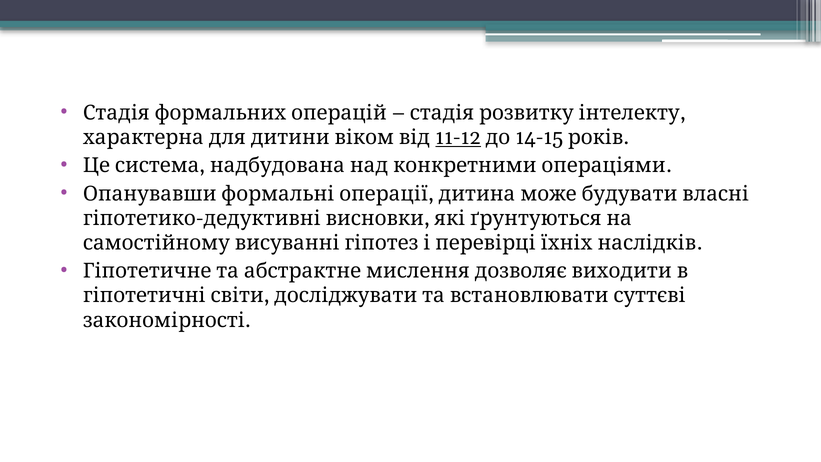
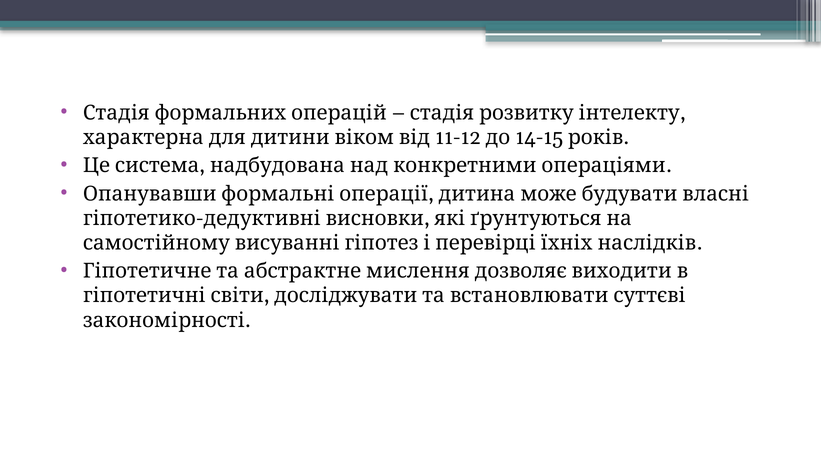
11-12 underline: present -> none
